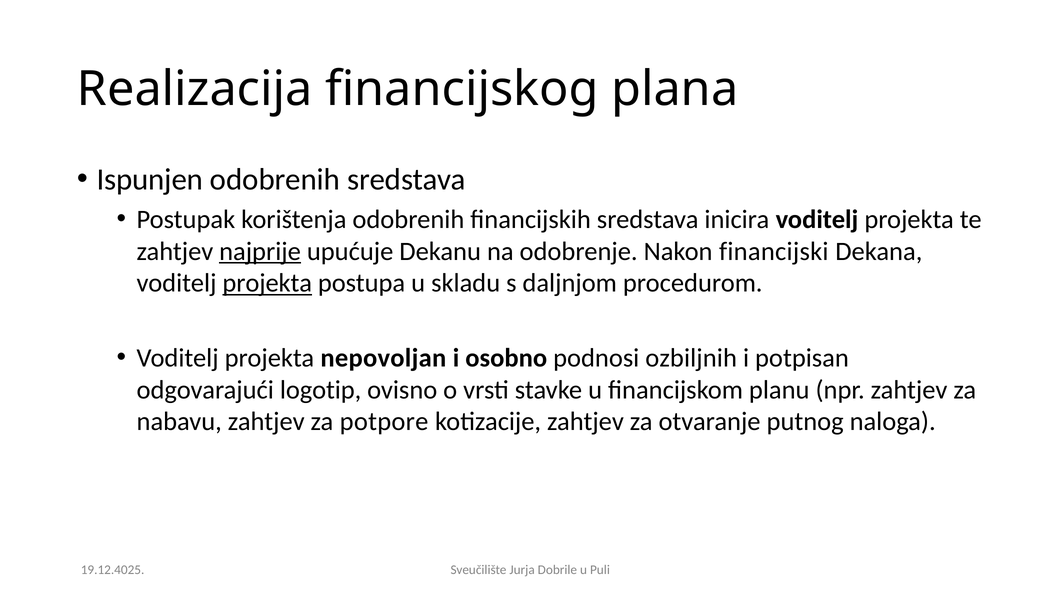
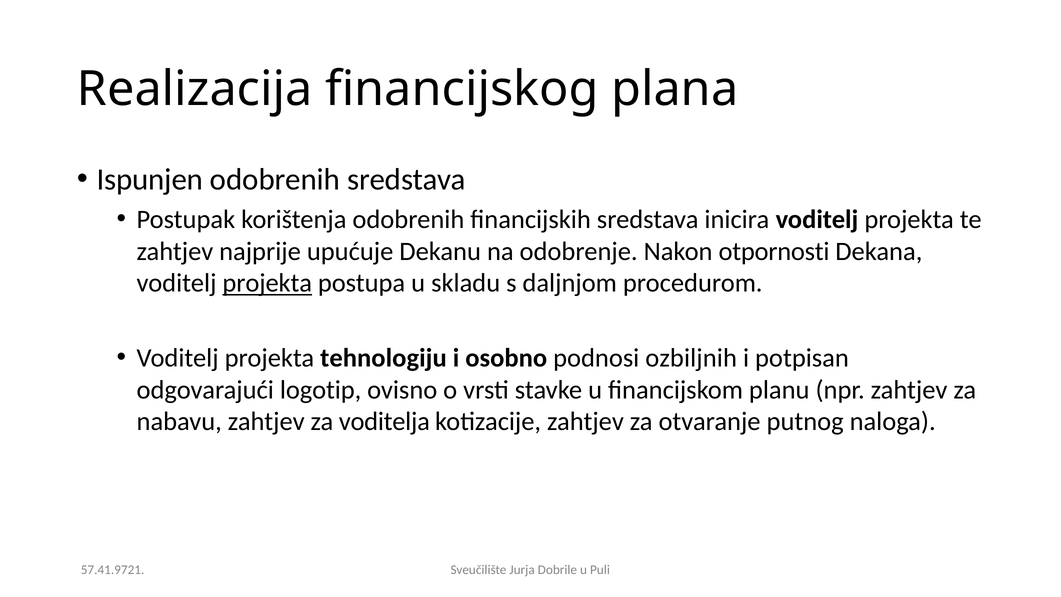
najprije underline: present -> none
financijski: financijski -> otpornosti
nepovoljan: nepovoljan -> tehnologiju
potpore: potpore -> voditelja
19.12.4025: 19.12.4025 -> 57.41.9721
